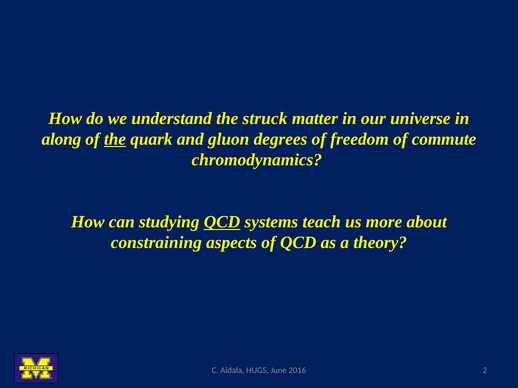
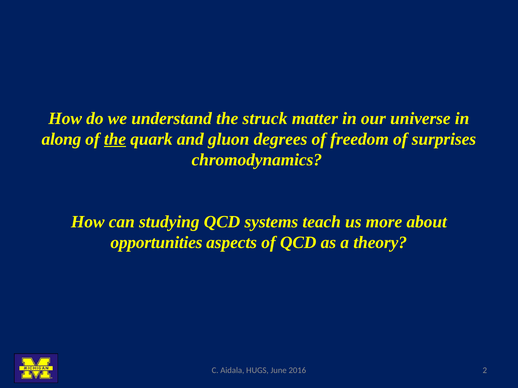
commute: commute -> surprises
QCD at (222, 222) underline: present -> none
constraining: constraining -> opportunities
